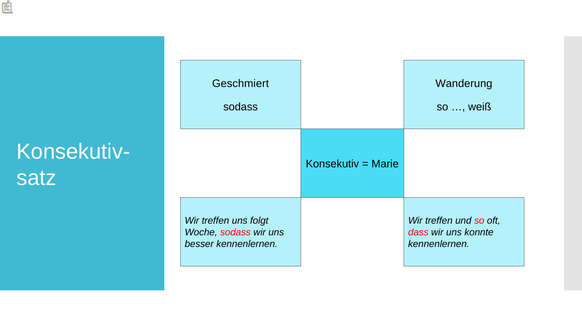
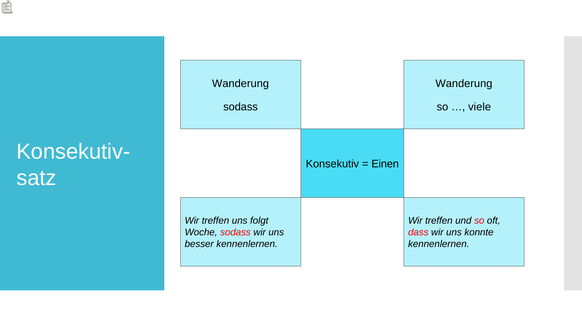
Geschmiert at (241, 84): Geschmiert -> Wanderung
weiß: weiß -> viele
Marie: Marie -> Einen
